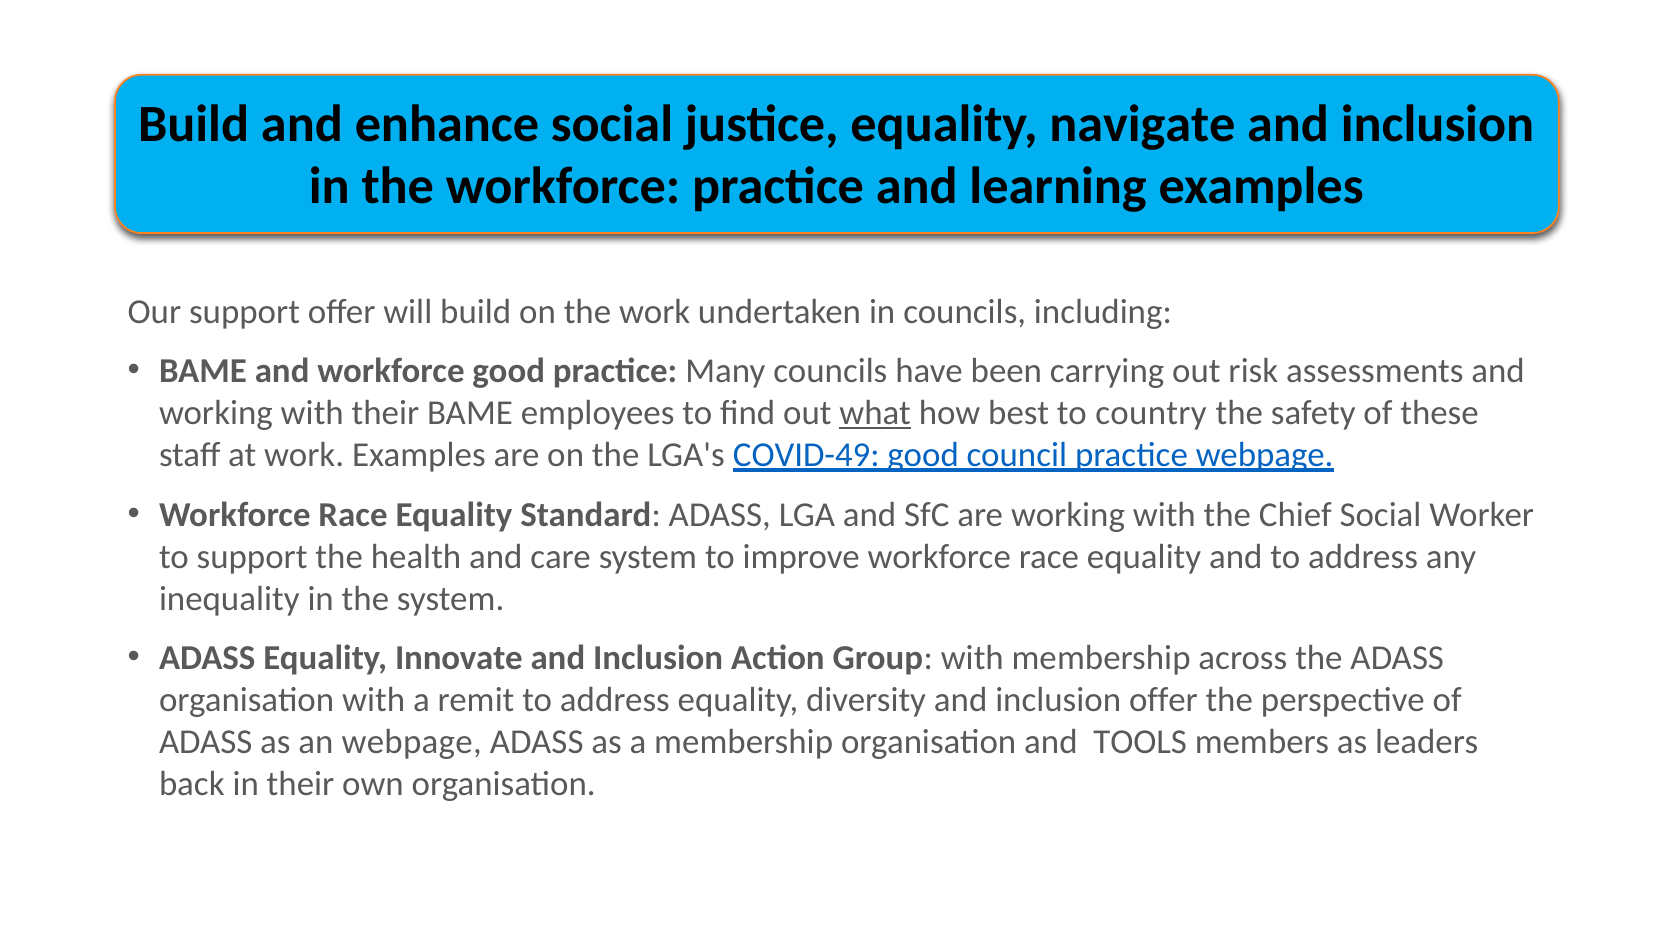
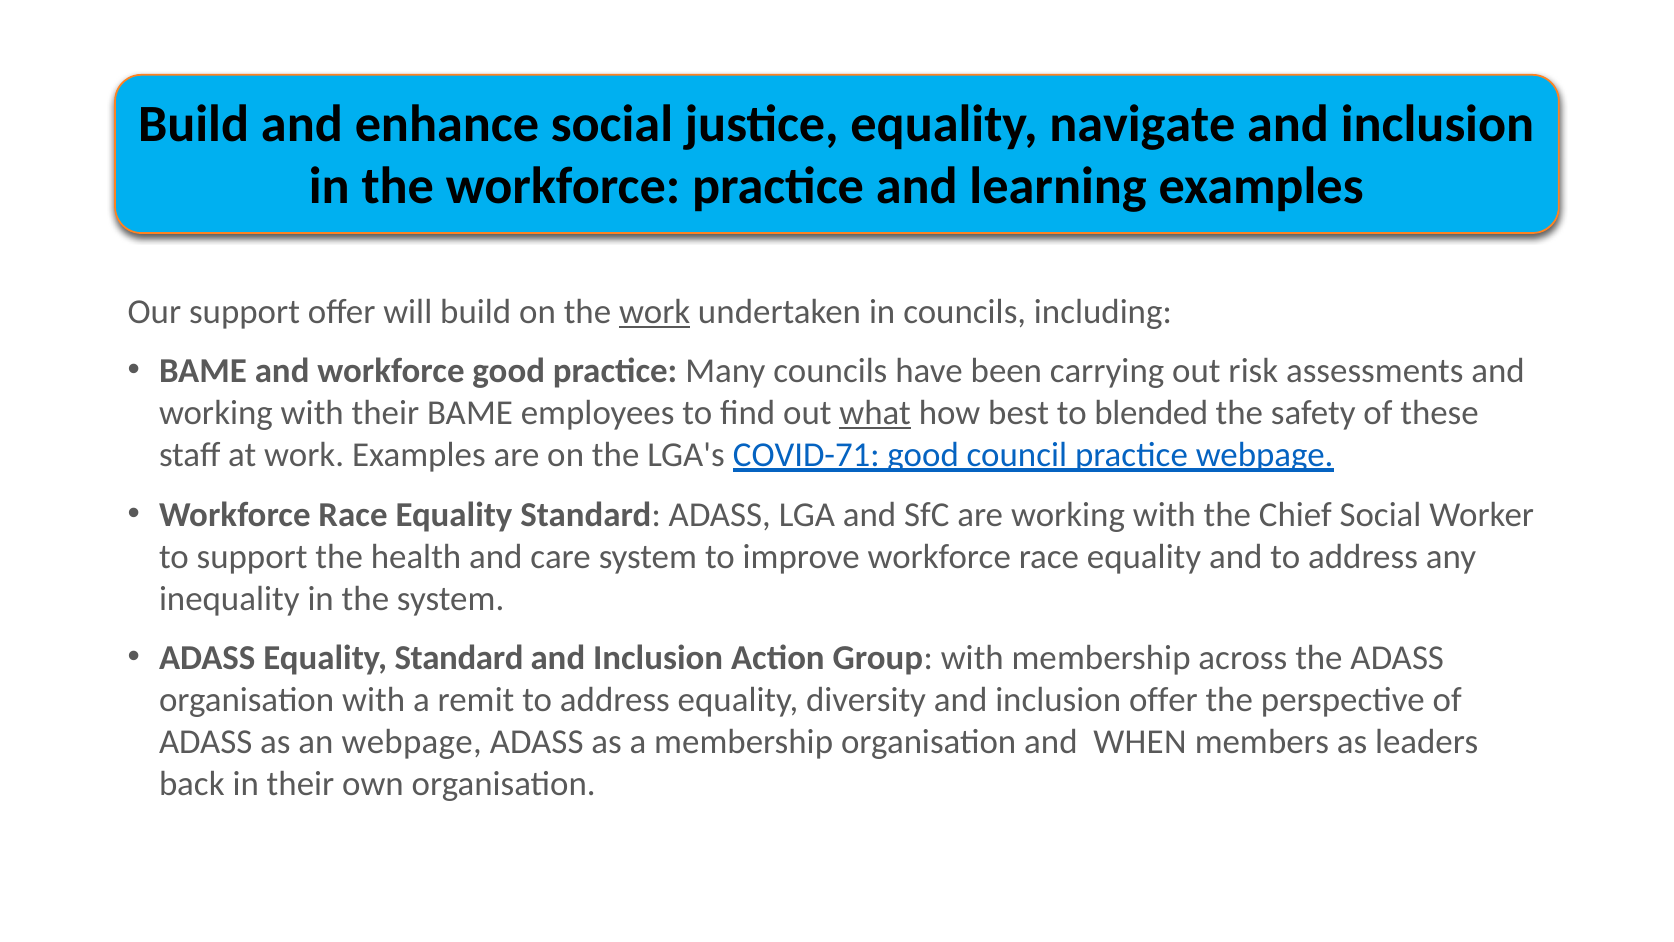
work at (655, 312) underline: none -> present
country: country -> blended
COVID-49: COVID-49 -> COVID-71
ADASS Equality Innovate: Innovate -> Standard
TOOLS: TOOLS -> WHEN
